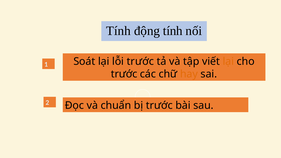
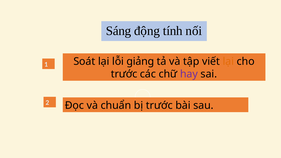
Tính at (118, 31): Tính -> Sáng
lỗi trước: trước -> giảng
hay colour: orange -> purple
